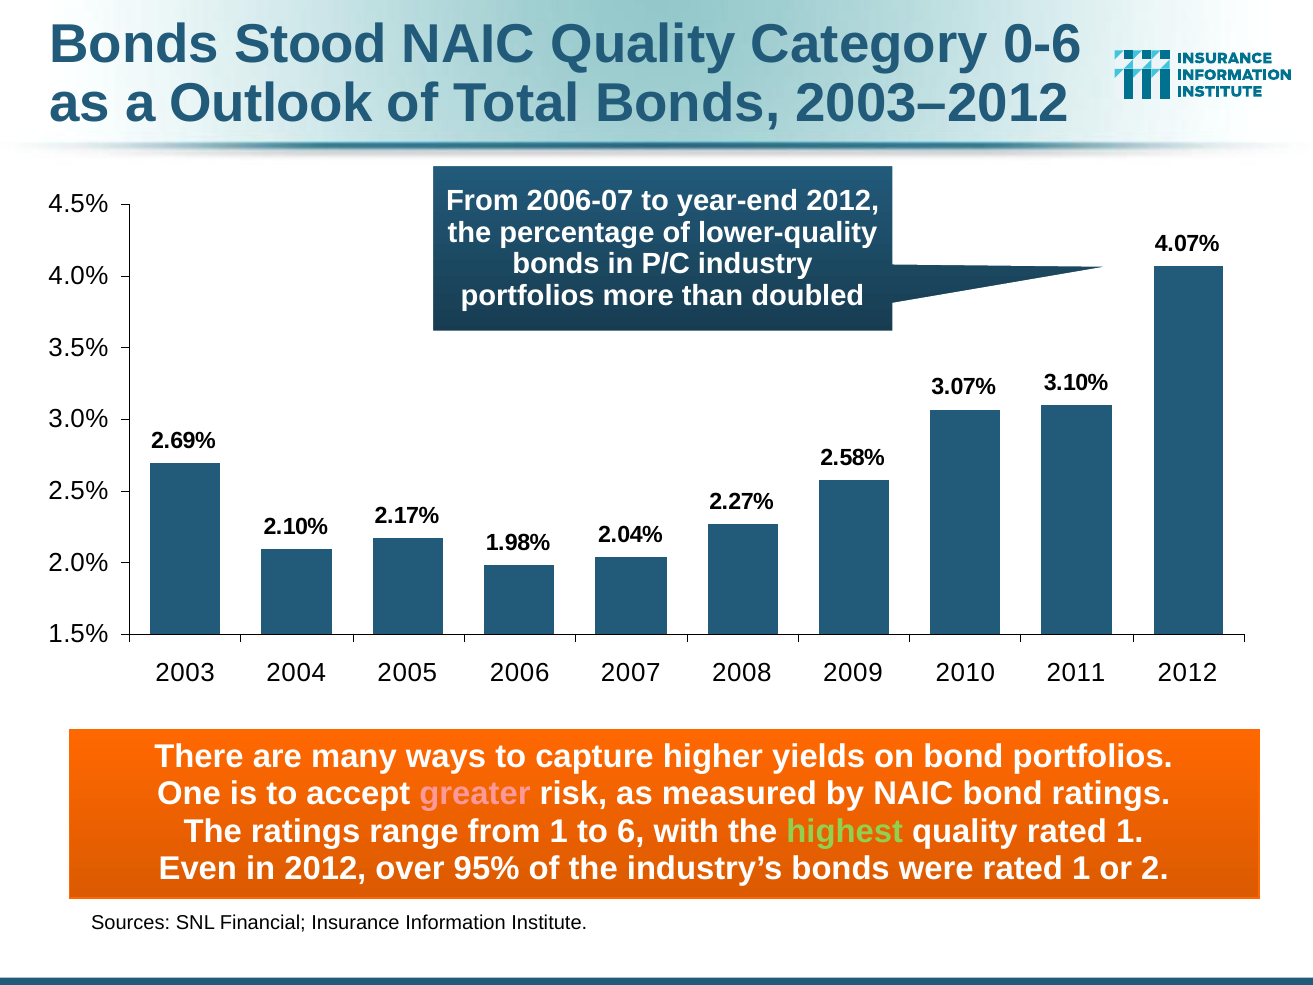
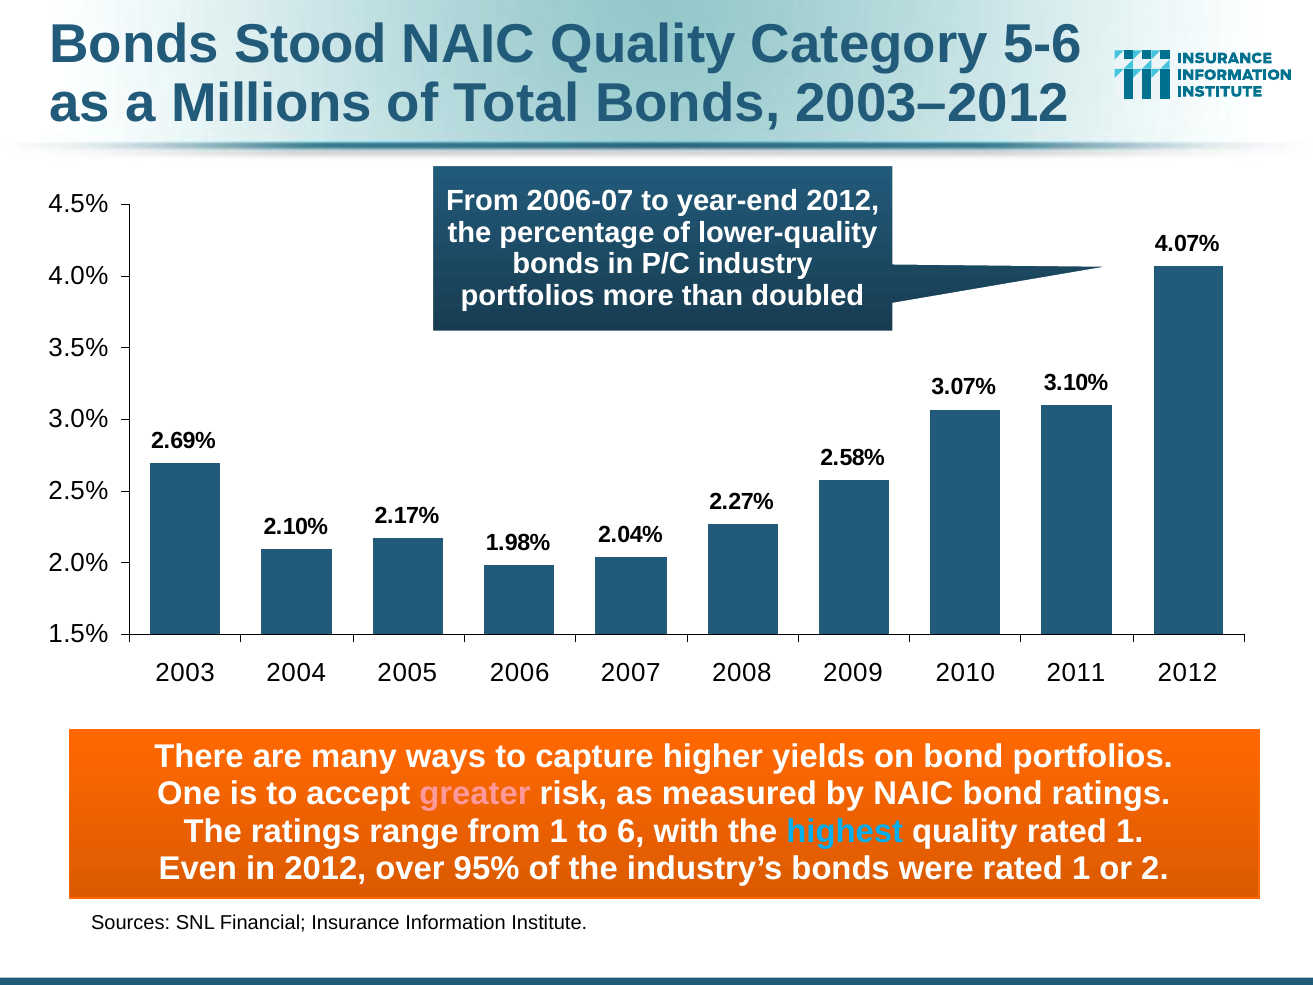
0-6: 0-6 -> 5-6
Outlook: Outlook -> Millions
highest colour: light green -> light blue
